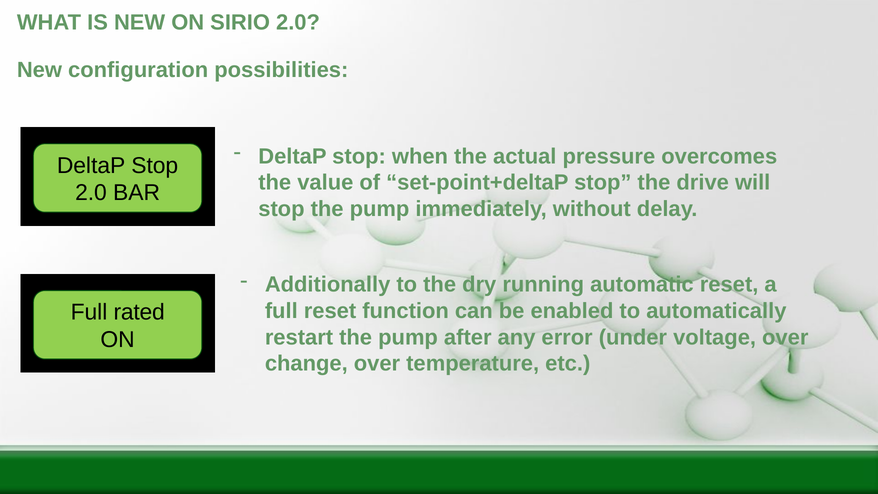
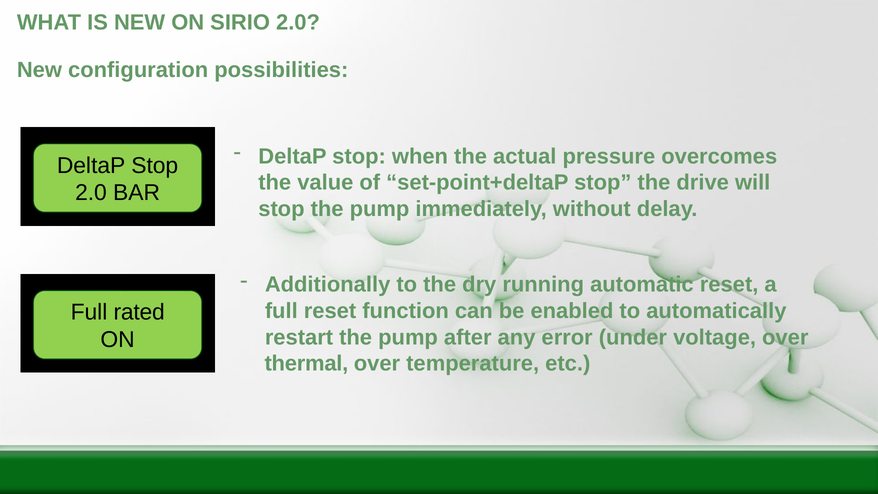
change: change -> thermal
